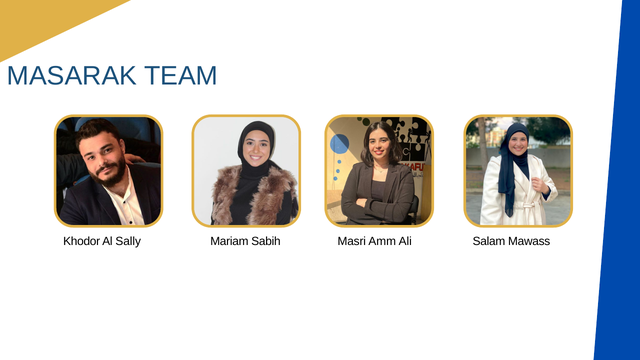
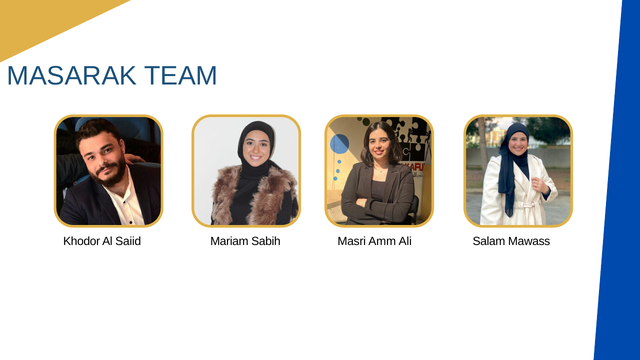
Sally: Sally -> Saiid
